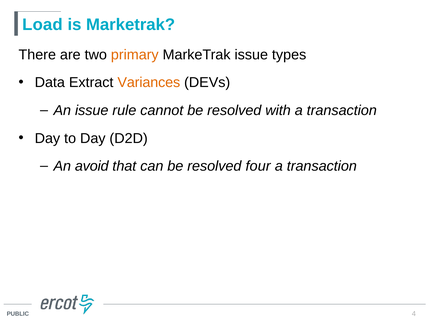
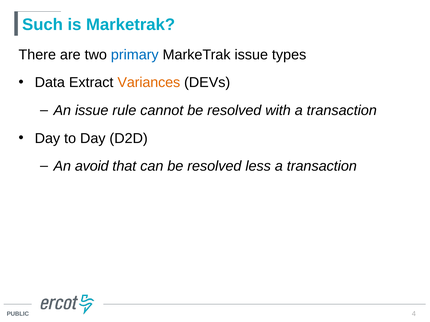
Load: Load -> Such
primary colour: orange -> blue
four: four -> less
